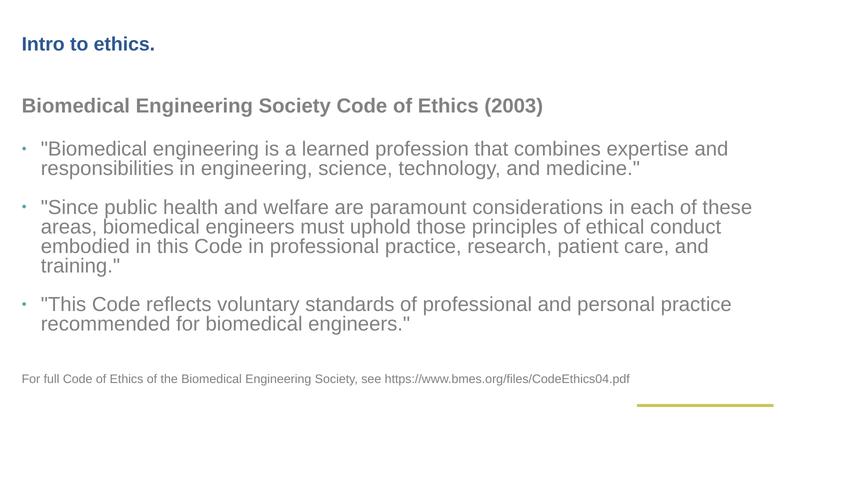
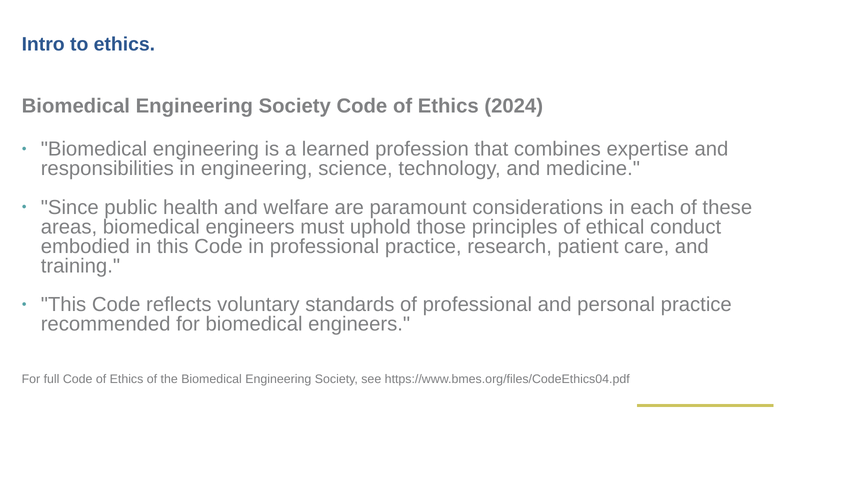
2003: 2003 -> 2024
